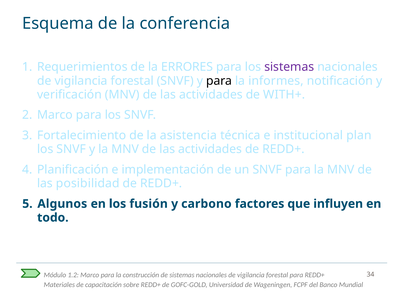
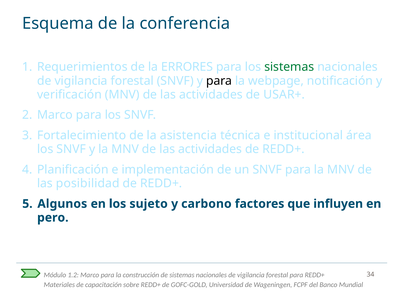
sistemas at (289, 67) colour: purple -> green
informes: informes -> webpage
WITH+: WITH+ -> USAR+
plan: plan -> área
fusión: fusión -> sujeto
todo: todo -> pero
